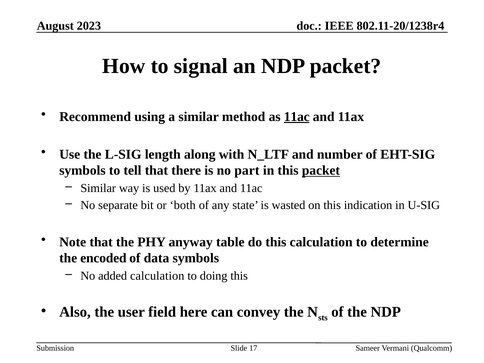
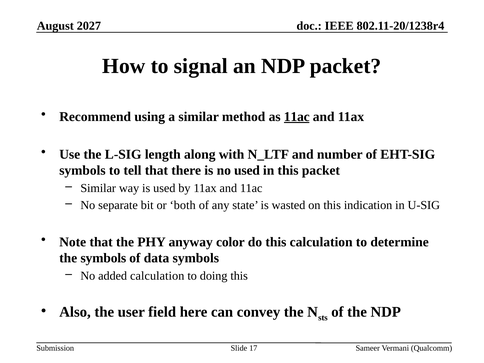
2023: 2023 -> 2027
no part: part -> used
packet at (321, 171) underline: present -> none
table: table -> color
the encoded: encoded -> symbols
